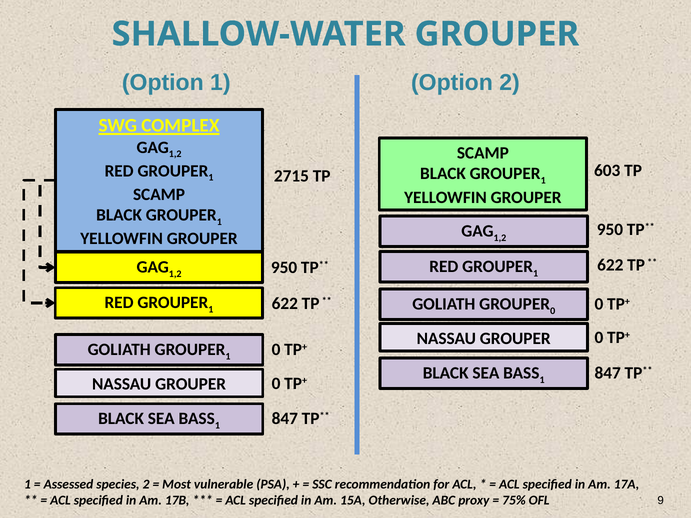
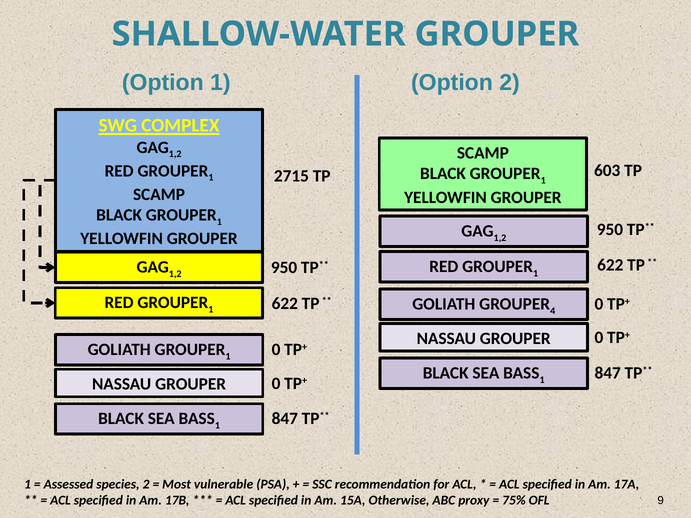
GROUPER 0: 0 -> 4
